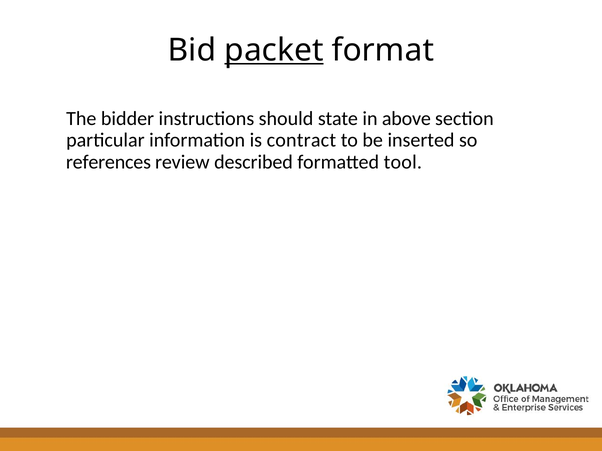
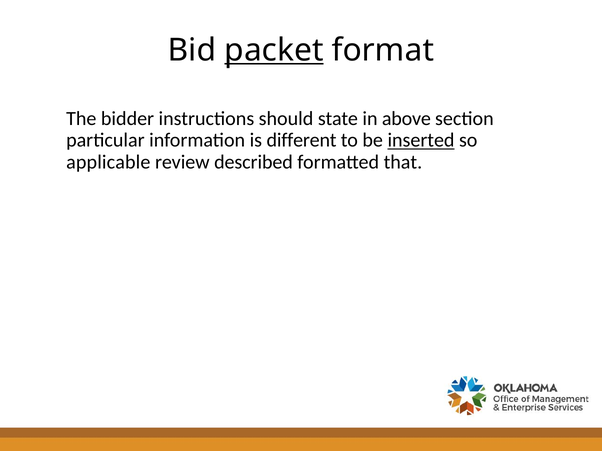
contract: contract -> different
inserted underline: none -> present
references: references -> applicable
tool: tool -> that
